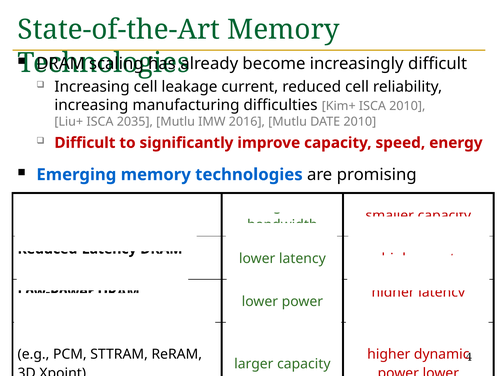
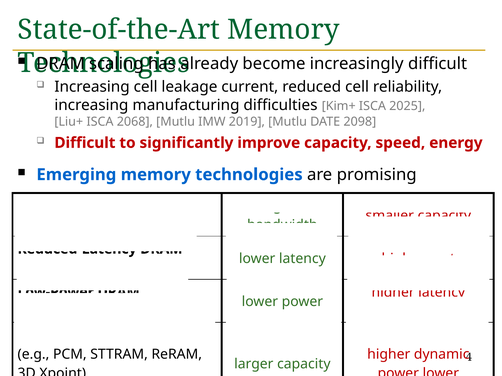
ISCA 2010: 2010 -> 2025
2035: 2035 -> 2068
2016: 2016 -> 2019
DATE 2010: 2010 -> 2098
